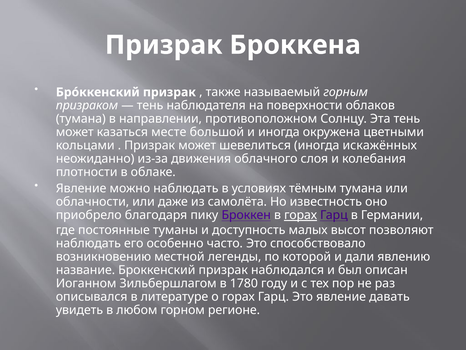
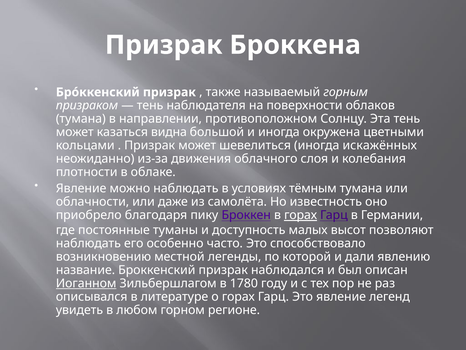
месте: месте -> видна
Иоганном underline: none -> present
давать: давать -> легенд
